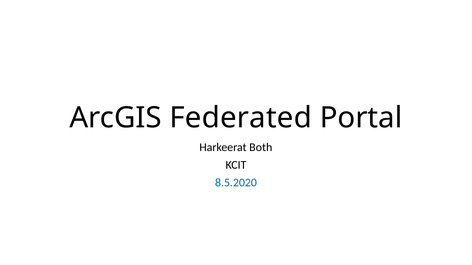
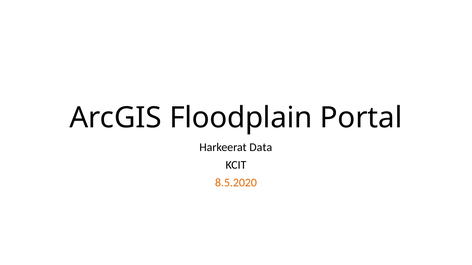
Federated: Federated -> Floodplain
Both: Both -> Data
8.5.2020 colour: blue -> orange
